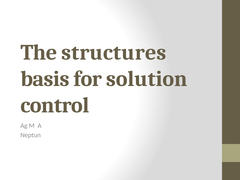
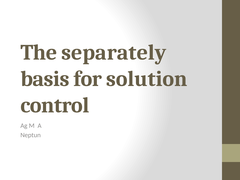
structures: structures -> separately
